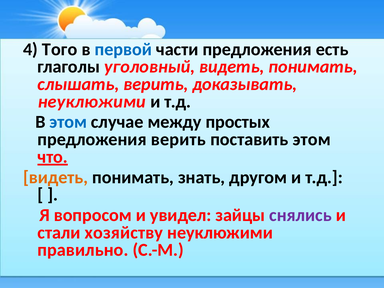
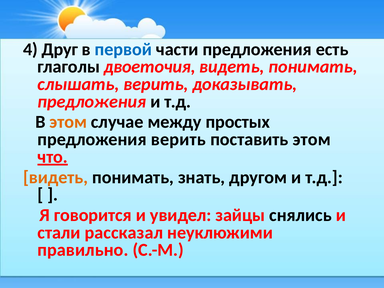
Того: Того -> Друг
уголовный: уголовный -> двоеточия
неуклюжими at (92, 102): неуклюжими -> предложения
этом at (68, 122) colour: blue -> orange
вопросом: вопросом -> говорится
снялись colour: purple -> black
хозяйству: хозяйству -> рассказал
